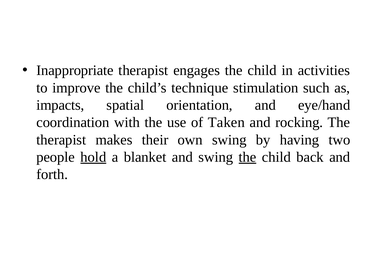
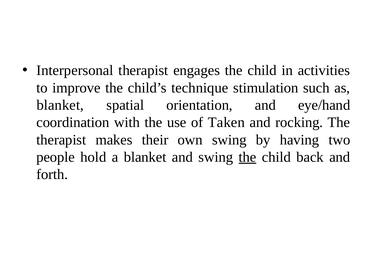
Inappropriate: Inappropriate -> Interpersonal
impacts at (60, 105): impacts -> blanket
hold underline: present -> none
